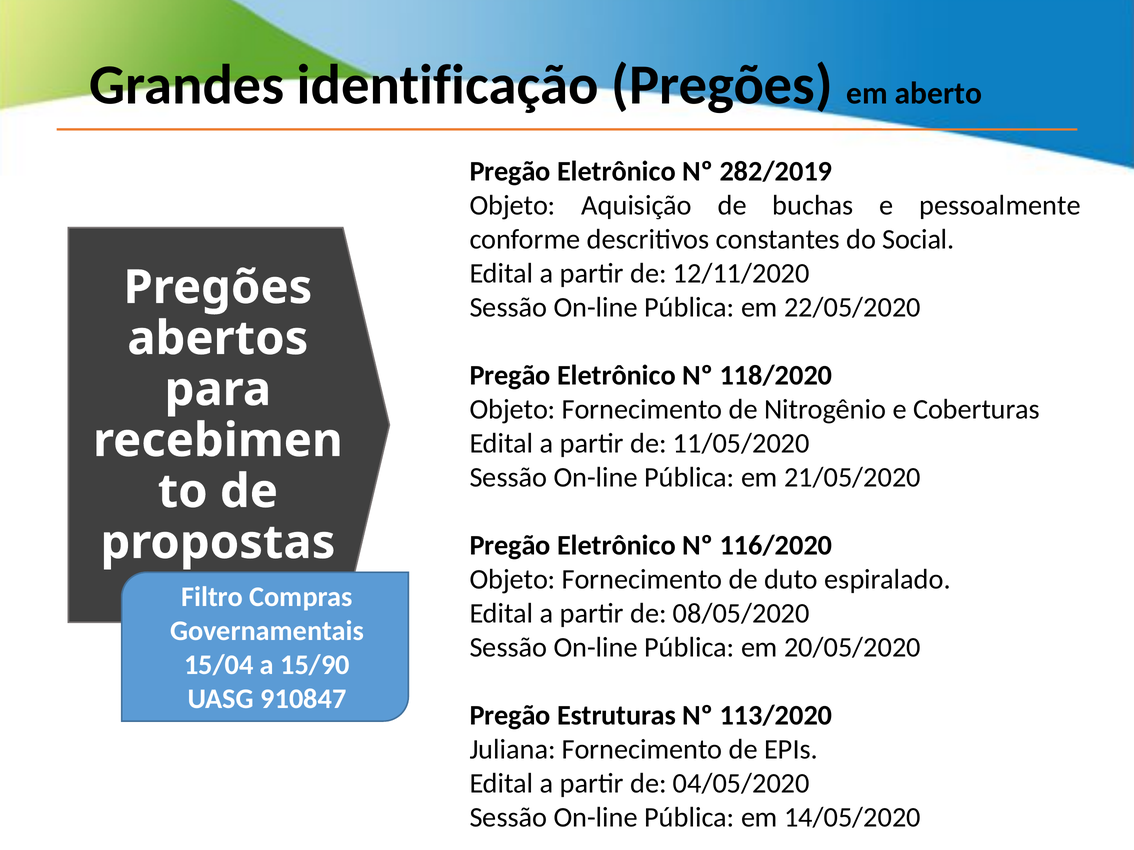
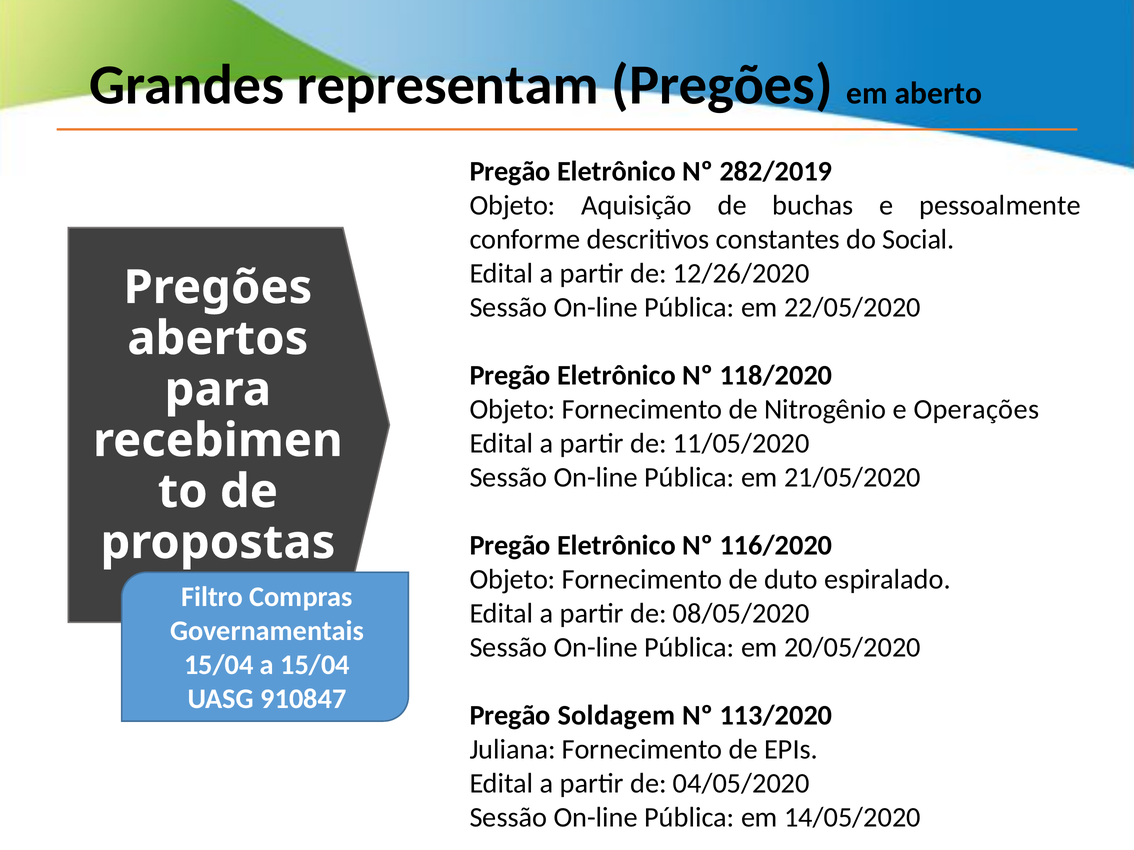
identificação: identificação -> representam
12/11/2020: 12/11/2020 -> 12/26/2020
Coberturas: Coberturas -> Operações
a 15/90: 15/90 -> 15/04
Estruturas: Estruturas -> Soldagem
